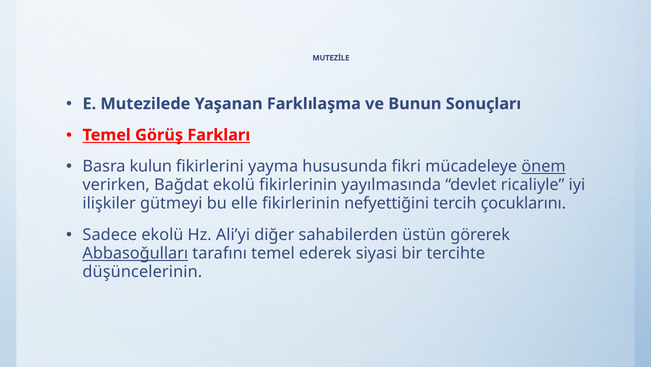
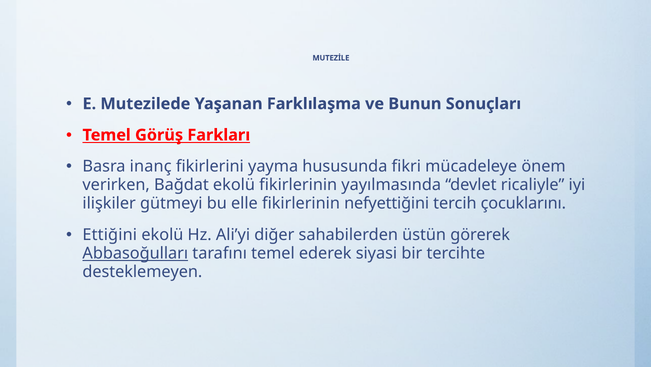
kulun: kulun -> inanç
önem underline: present -> none
Sadece: Sadece -> Ettiğini
düşüncelerinin: düşüncelerinin -> desteklemeyen
